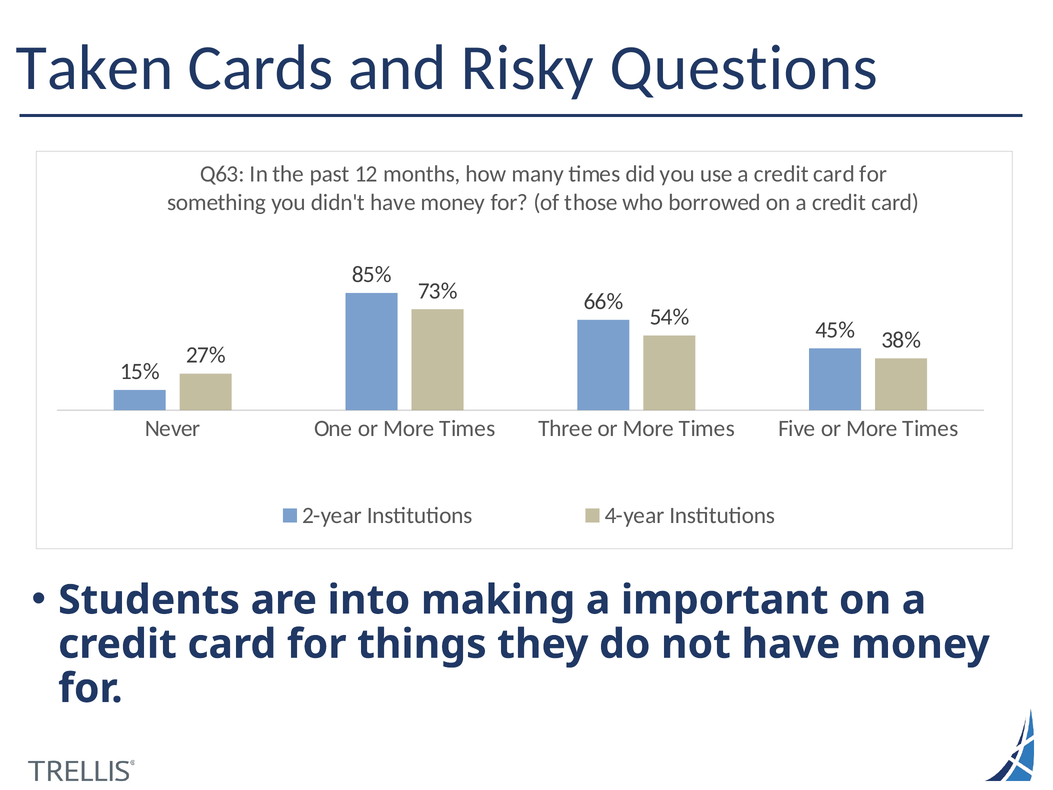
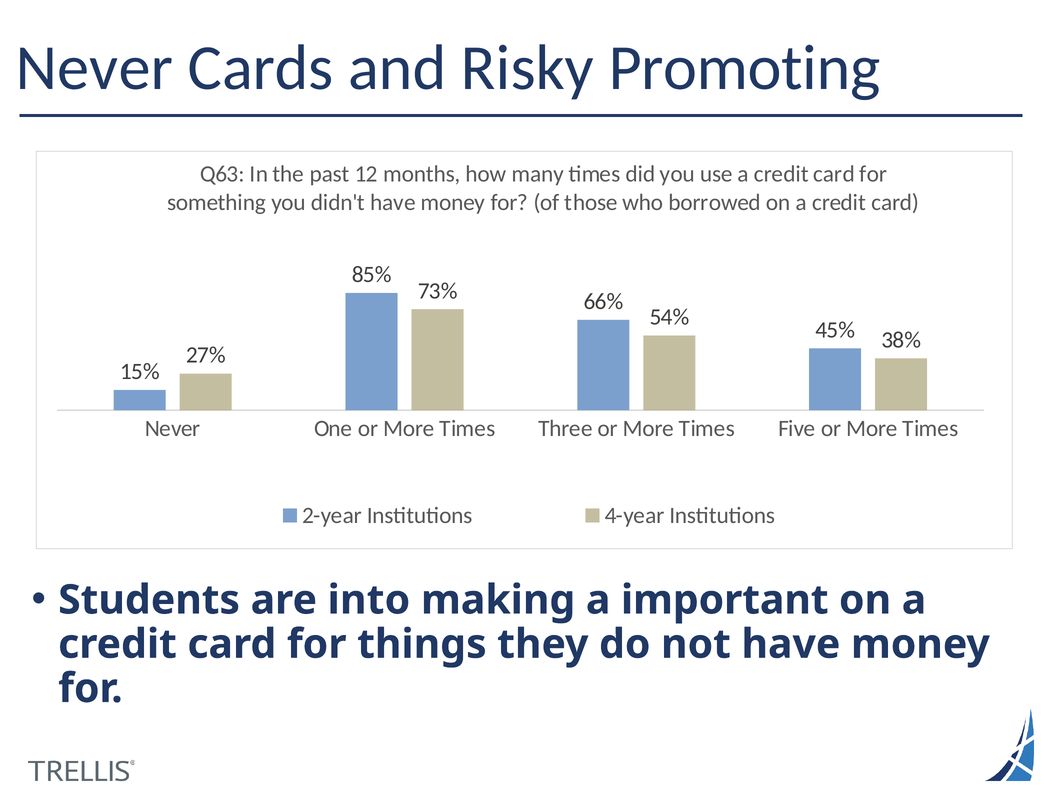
Taken at (94, 68): Taken -> Never
Questions: Questions -> Promoting
